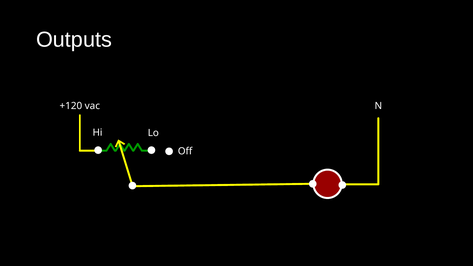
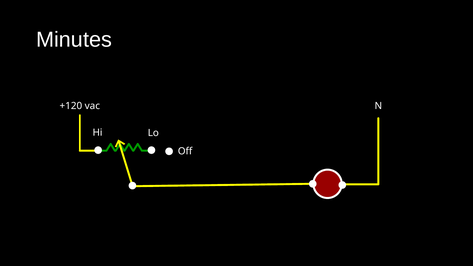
Outputs: Outputs -> Minutes
